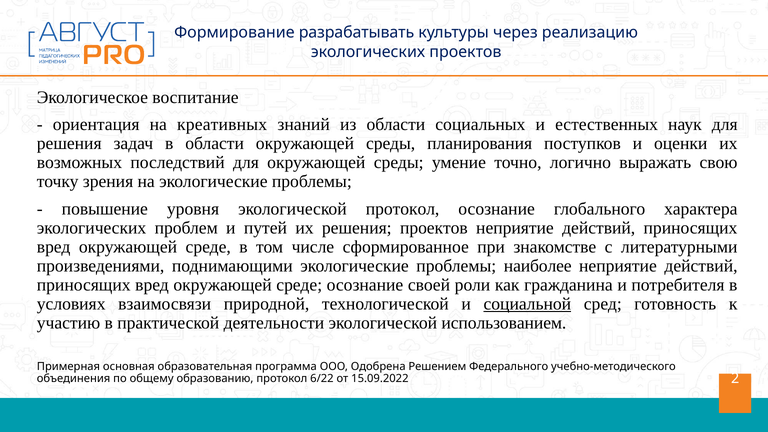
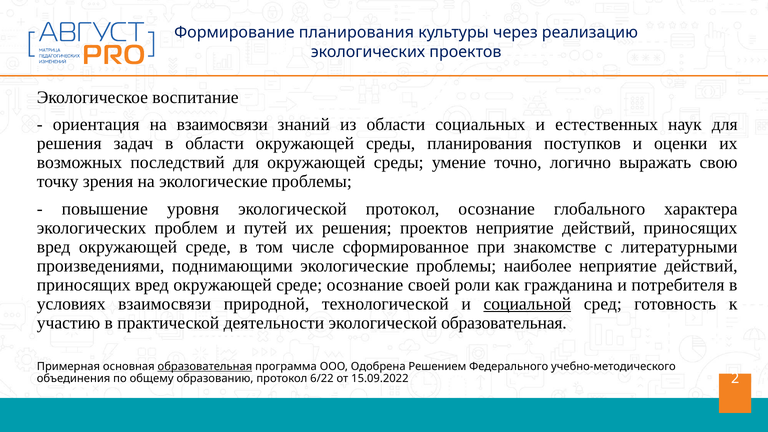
Формирование разрабатывать: разрабатывать -> планирования
на креативных: креативных -> взаимосвязи
экологической использованием: использованием -> образовательная
образовательная at (205, 366) underline: none -> present
